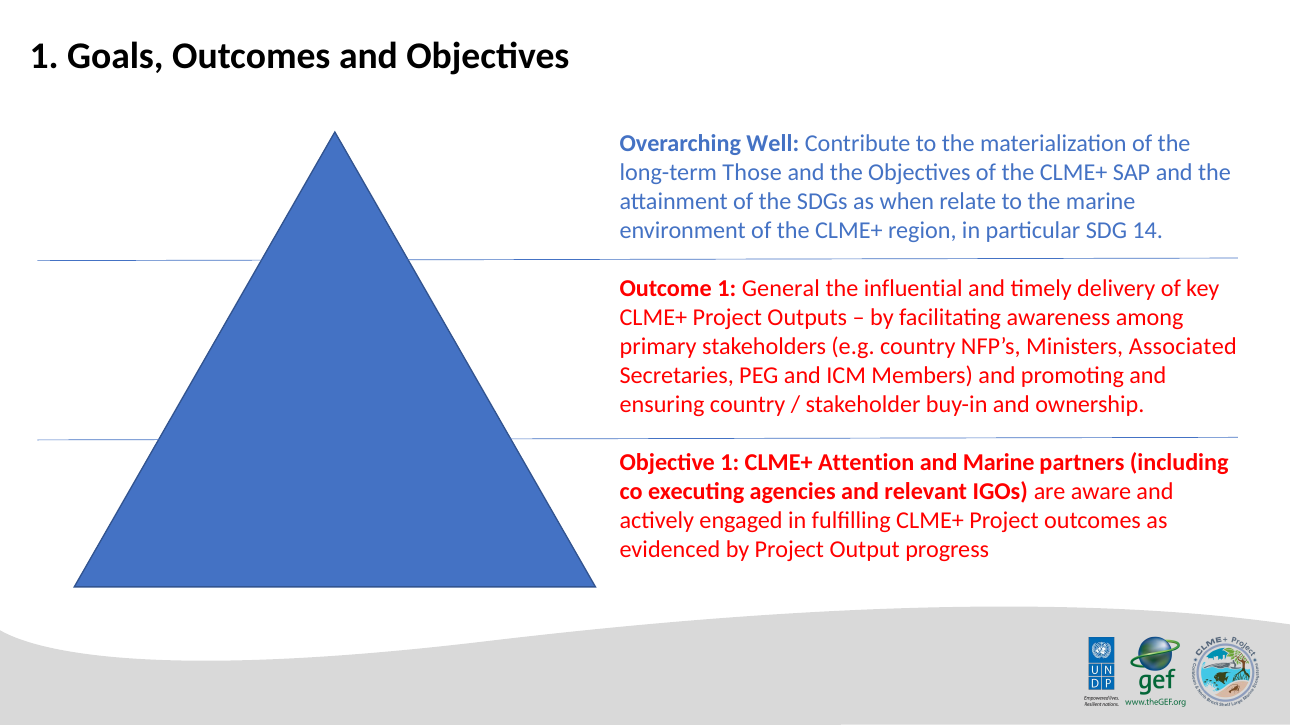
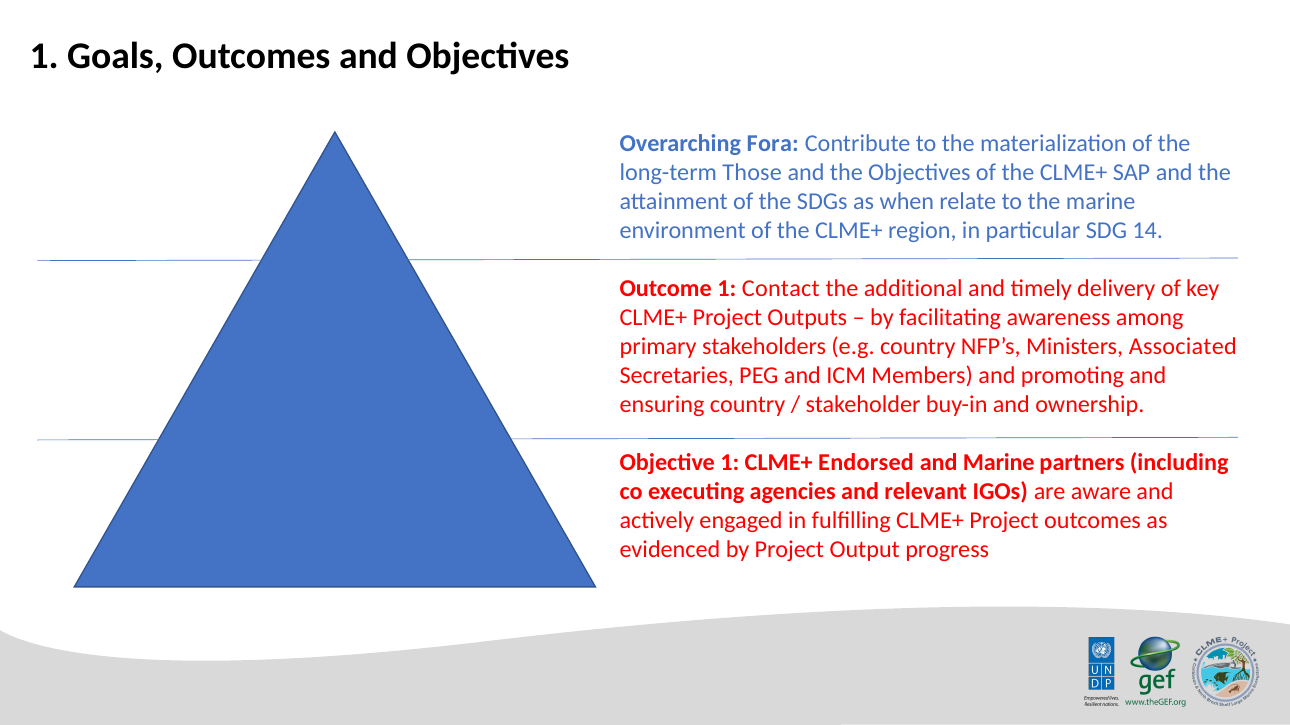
Well: Well -> Fora
General: General -> Contact
influential: influential -> additional
Attention: Attention -> Endorsed
